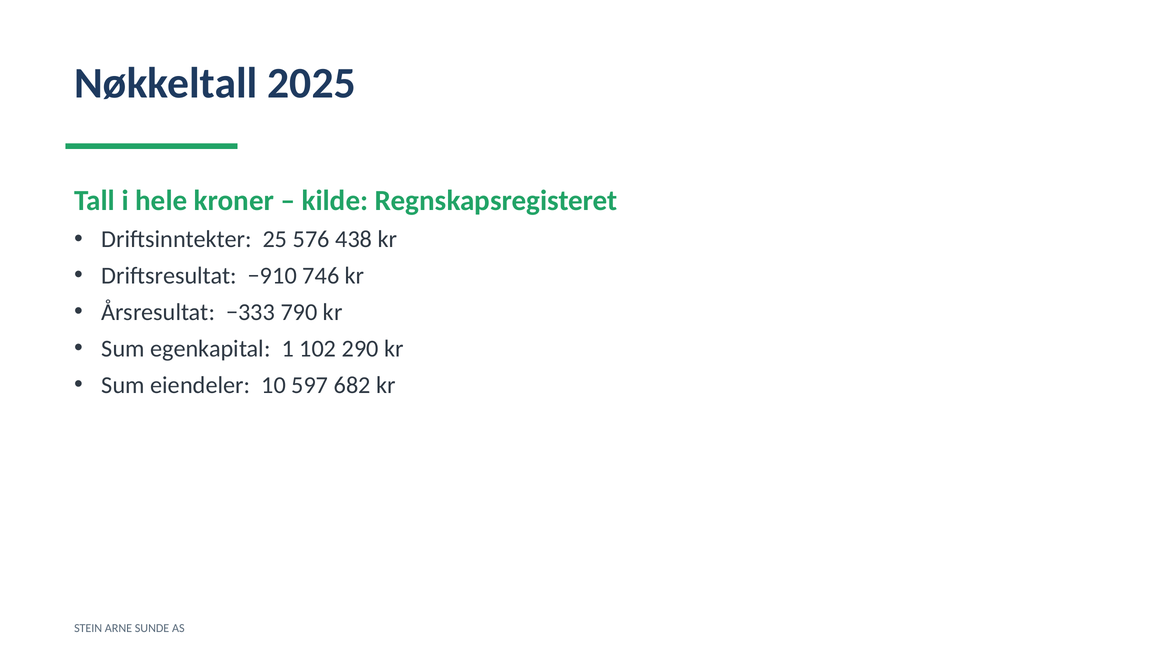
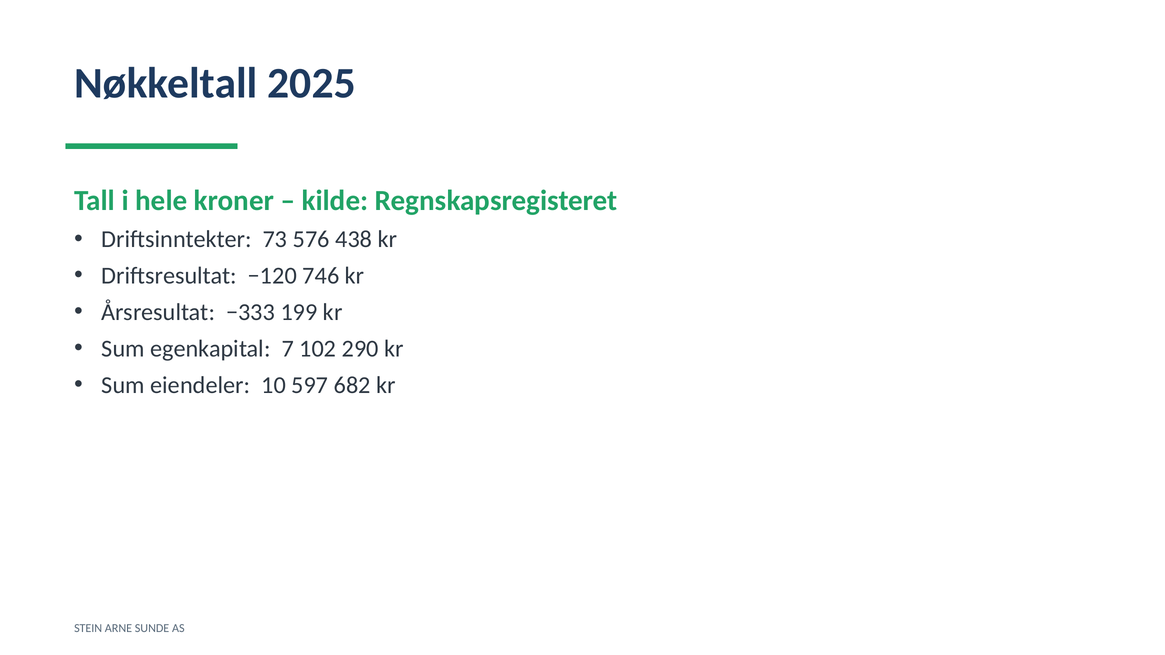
25: 25 -> 73
−910: −910 -> −120
790: 790 -> 199
1: 1 -> 7
